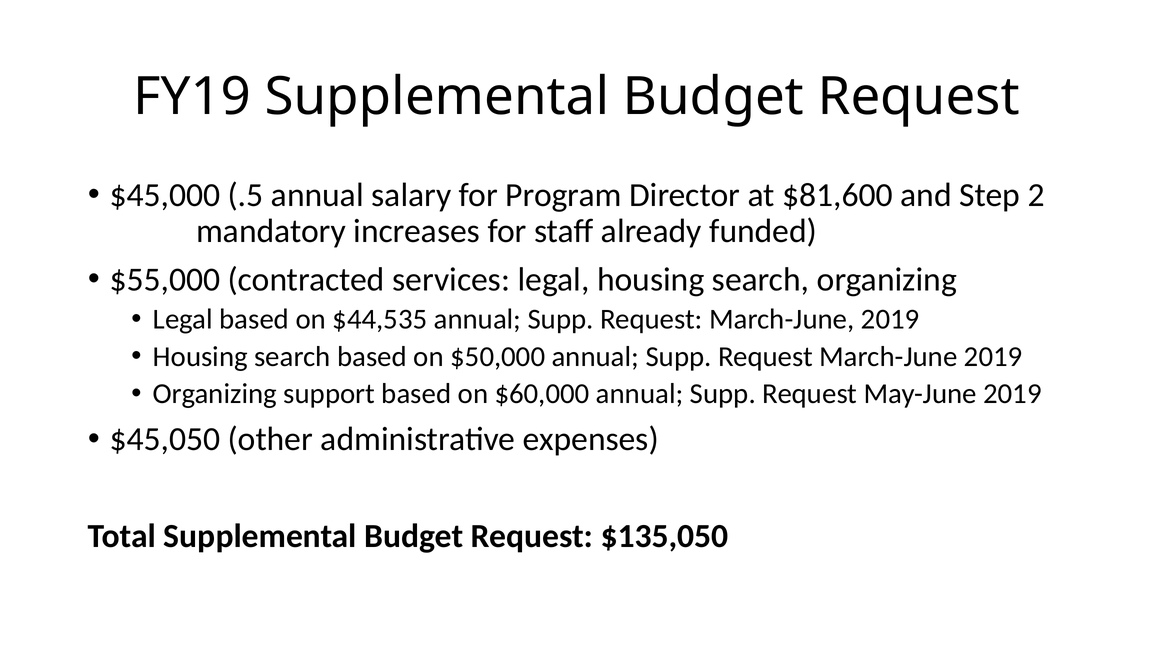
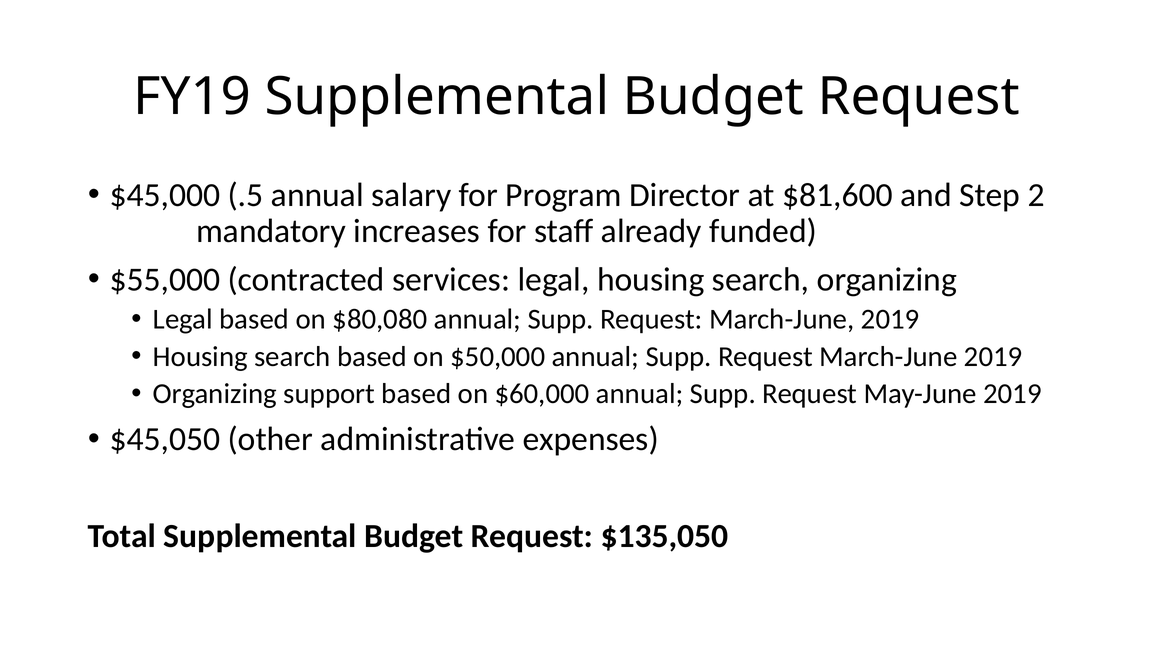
$44,535: $44,535 -> $80,080
